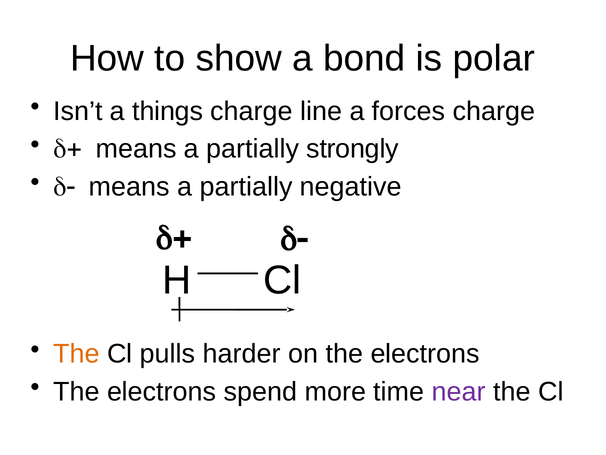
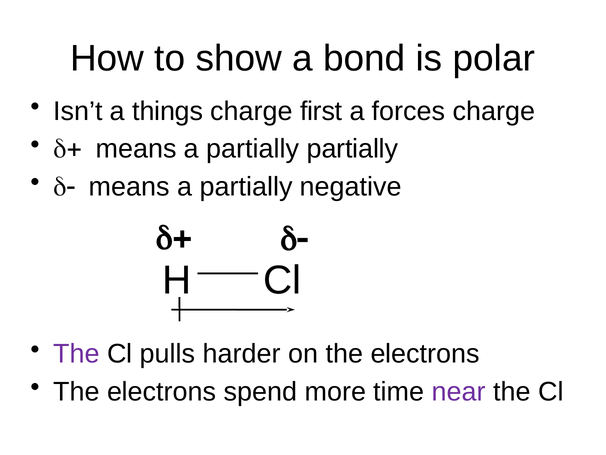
line: line -> first
partially strongly: strongly -> partially
The at (76, 354) colour: orange -> purple
